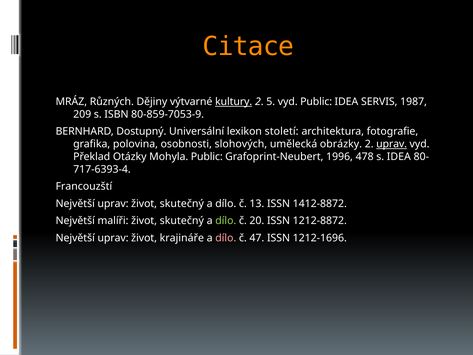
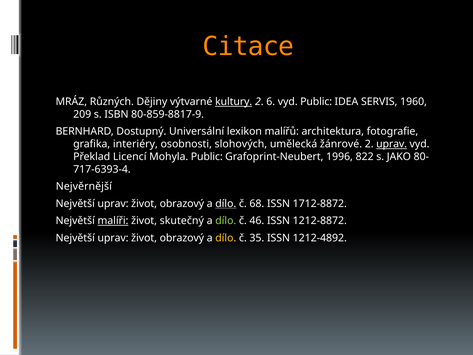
5: 5 -> 6
1987: 1987 -> 1960
80-859-7053-9: 80-859-7053-9 -> 80-859-8817-9
století: století -> malířů
polovina: polovina -> interiéry
obrázky: obrázky -> žánrové
Otázky: Otázky -> Licencí
478: 478 -> 822
s IDEA: IDEA -> JAKO
Francouzští: Francouzští -> Nejvěrnější
skutečný at (182, 204): skutečný -> obrazový
dílo at (226, 204) underline: none -> present
13: 13 -> 68
1412-8872: 1412-8872 -> 1712-8872
malíři underline: none -> present
20: 20 -> 46
krajináře at (182, 238): krajináře -> obrazový
dílo at (226, 238) colour: pink -> yellow
47: 47 -> 35
1212-1696: 1212-1696 -> 1212-4892
